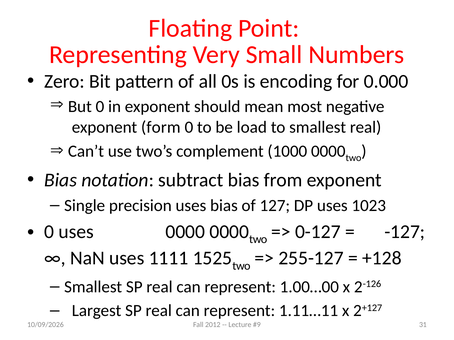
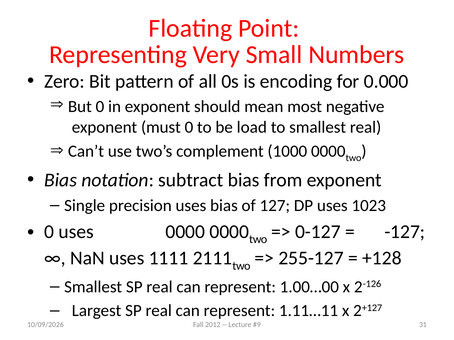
form: form -> must
1525: 1525 -> 2111
